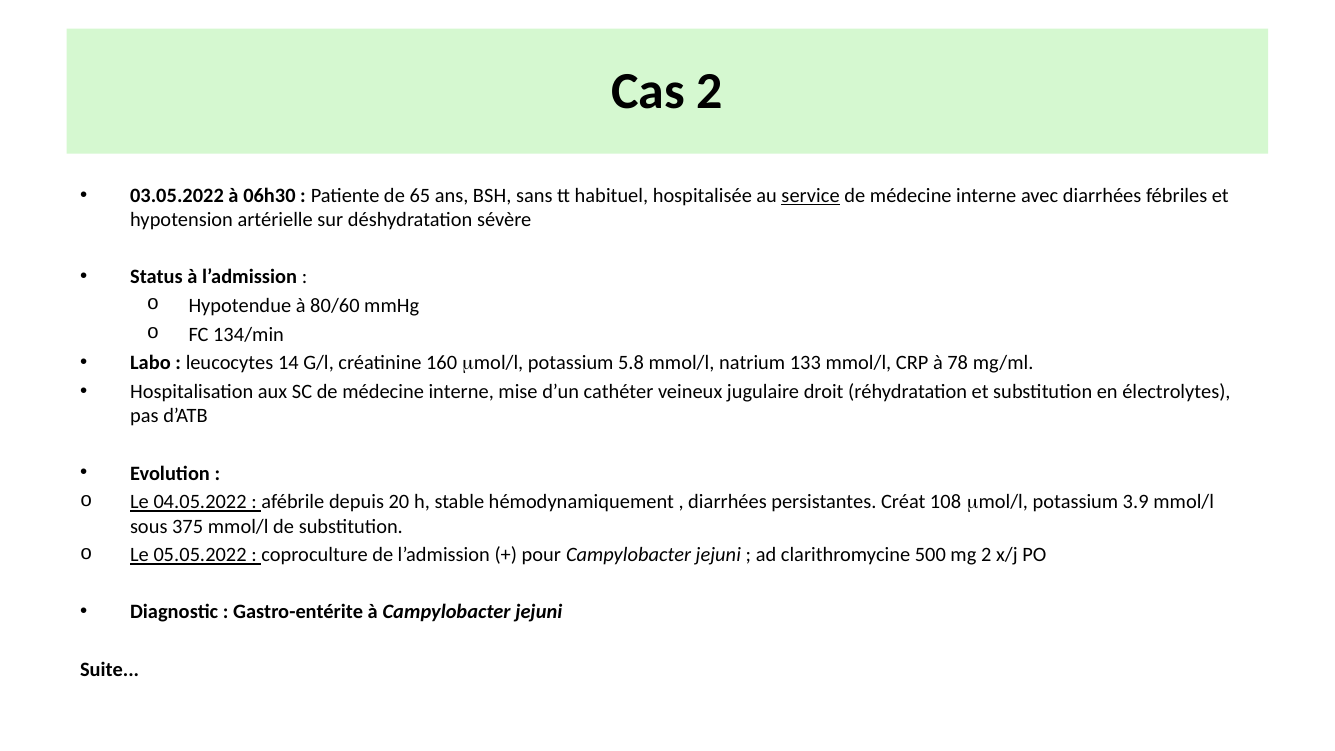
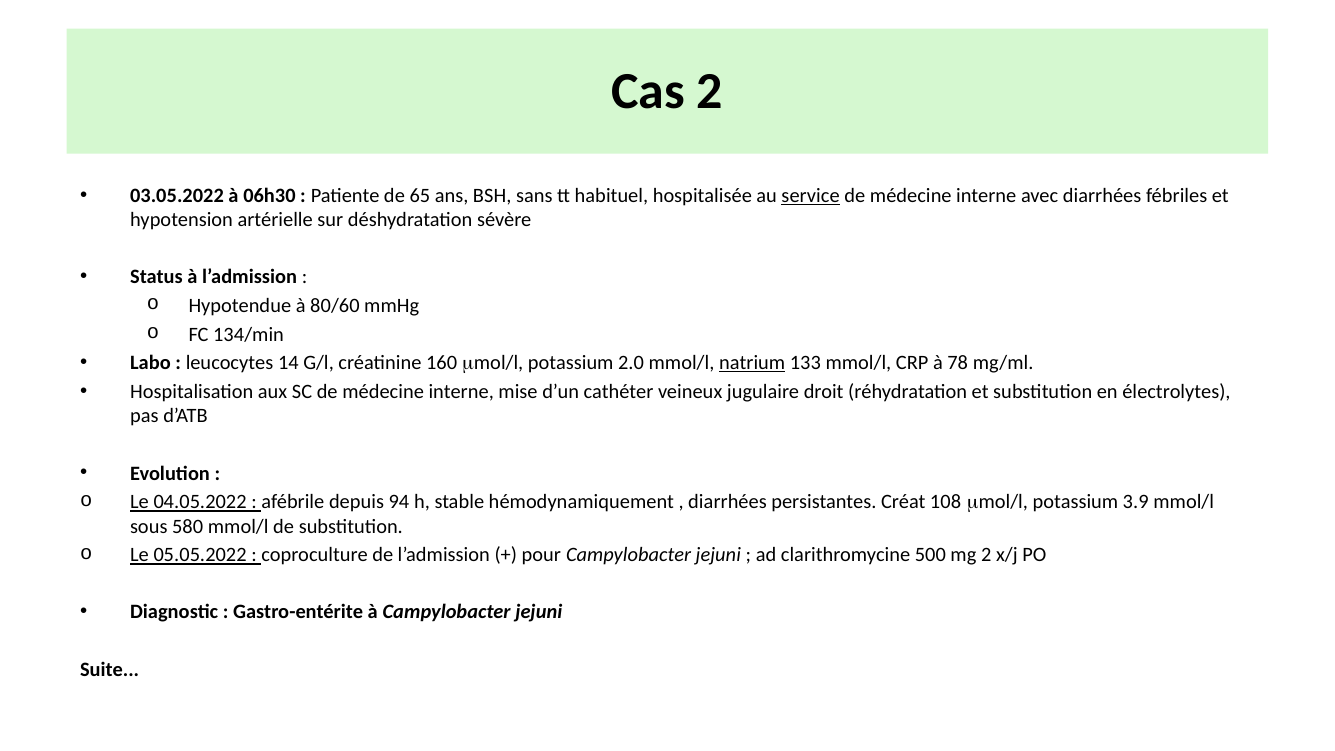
5.8: 5.8 -> 2.0
natrium underline: none -> present
20: 20 -> 94
375: 375 -> 580
